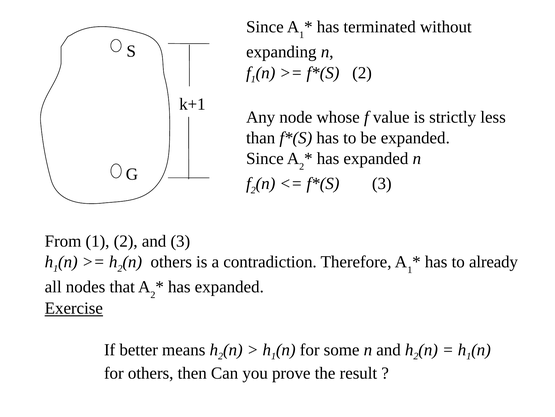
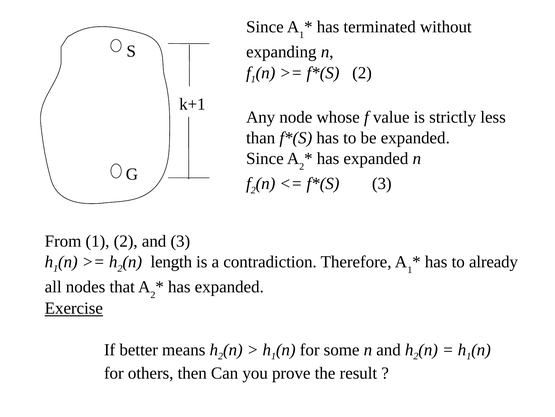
n others: others -> length
